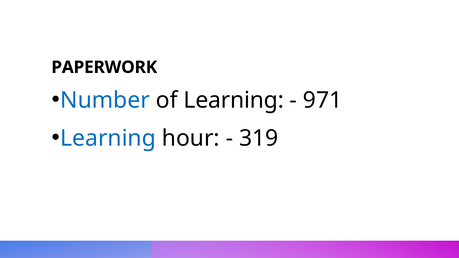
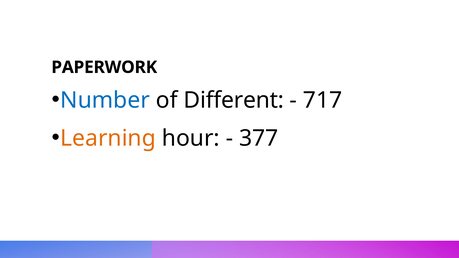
of Learning: Learning -> Different
971: 971 -> 717
Learning at (108, 138) colour: blue -> orange
319: 319 -> 377
